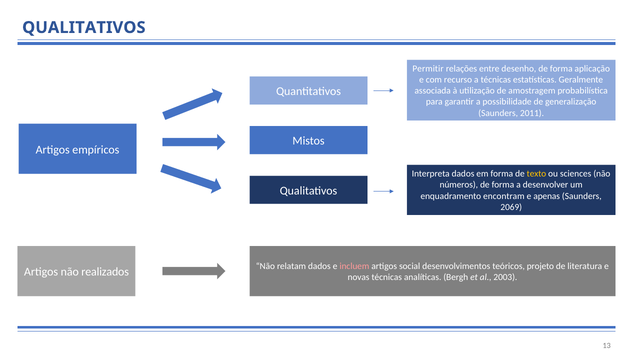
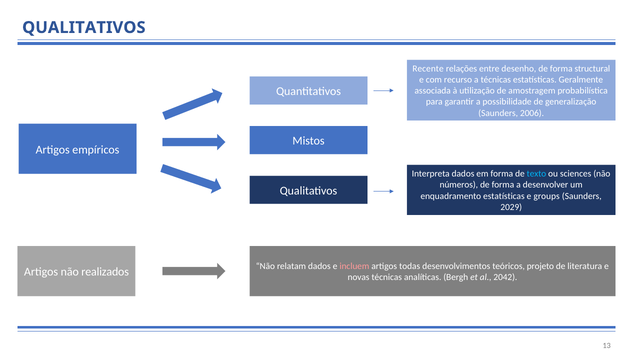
Permitir: Permitir -> Recente
aplicação: aplicação -> structural
2011: 2011 -> 2006
texto colour: yellow -> light blue
enquadramento encontram: encontram -> estatísticas
apenas: apenas -> groups
2069: 2069 -> 2029
social: social -> todas
2003: 2003 -> 2042
